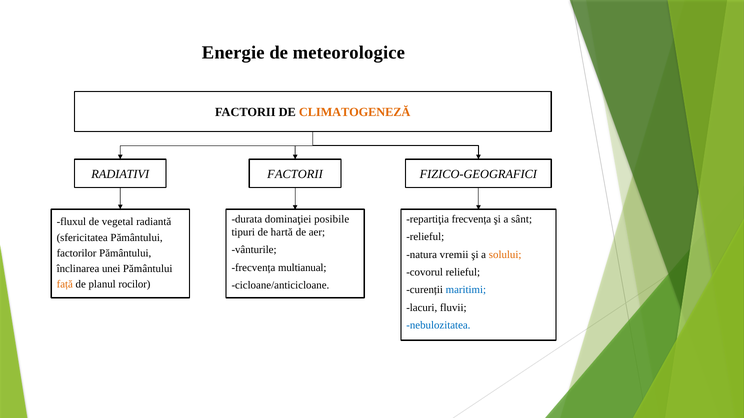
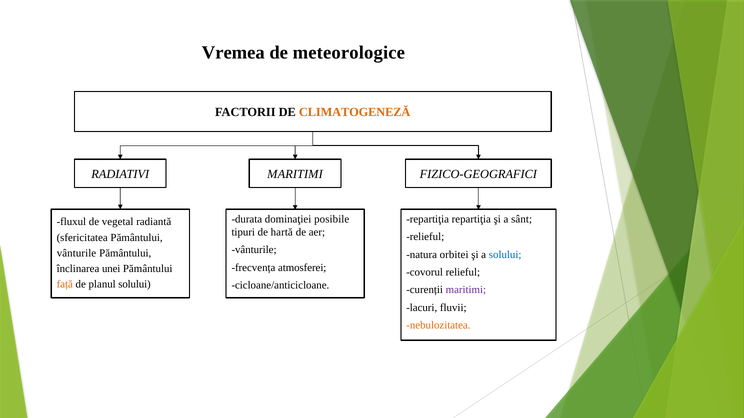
Energie: Energie -> Vremea
RADIATIVI FACTORII: FACTORII -> MARITIMI
repartiţia frecvența: frecvența -> repartiţia
factorilor at (77, 253): factorilor -> vânturile
vremii: vremii -> orbitei
solului at (505, 255) colour: orange -> blue
multianual: multianual -> atmosferei
planul rocilor: rocilor -> solului
maritimi at (466, 290) colour: blue -> purple
nebulozitatea colour: blue -> orange
